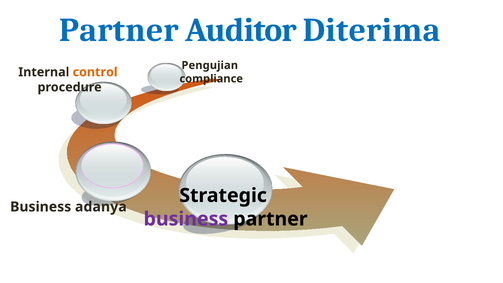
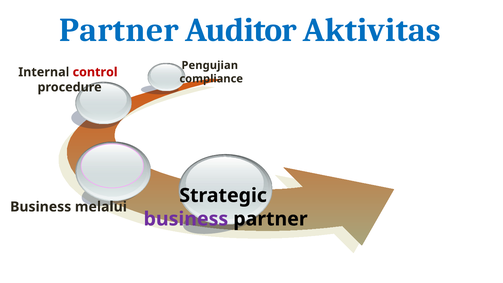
Diterima: Diterima -> Aktivitas
control colour: orange -> red
adanya: adanya -> melalui
